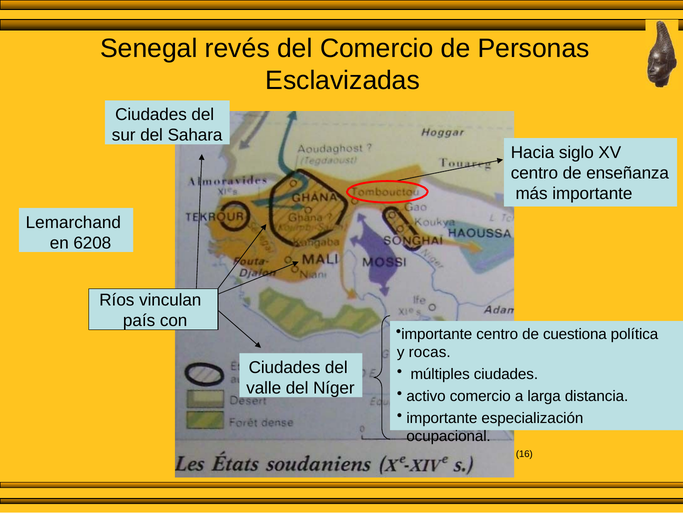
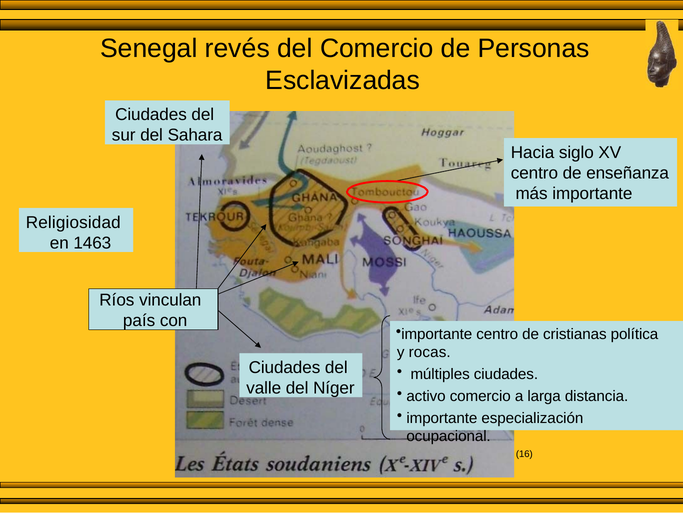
Lemarchand: Lemarchand -> Religiosidad
6208: 6208 -> 1463
cuestiona: cuestiona -> cristianas
